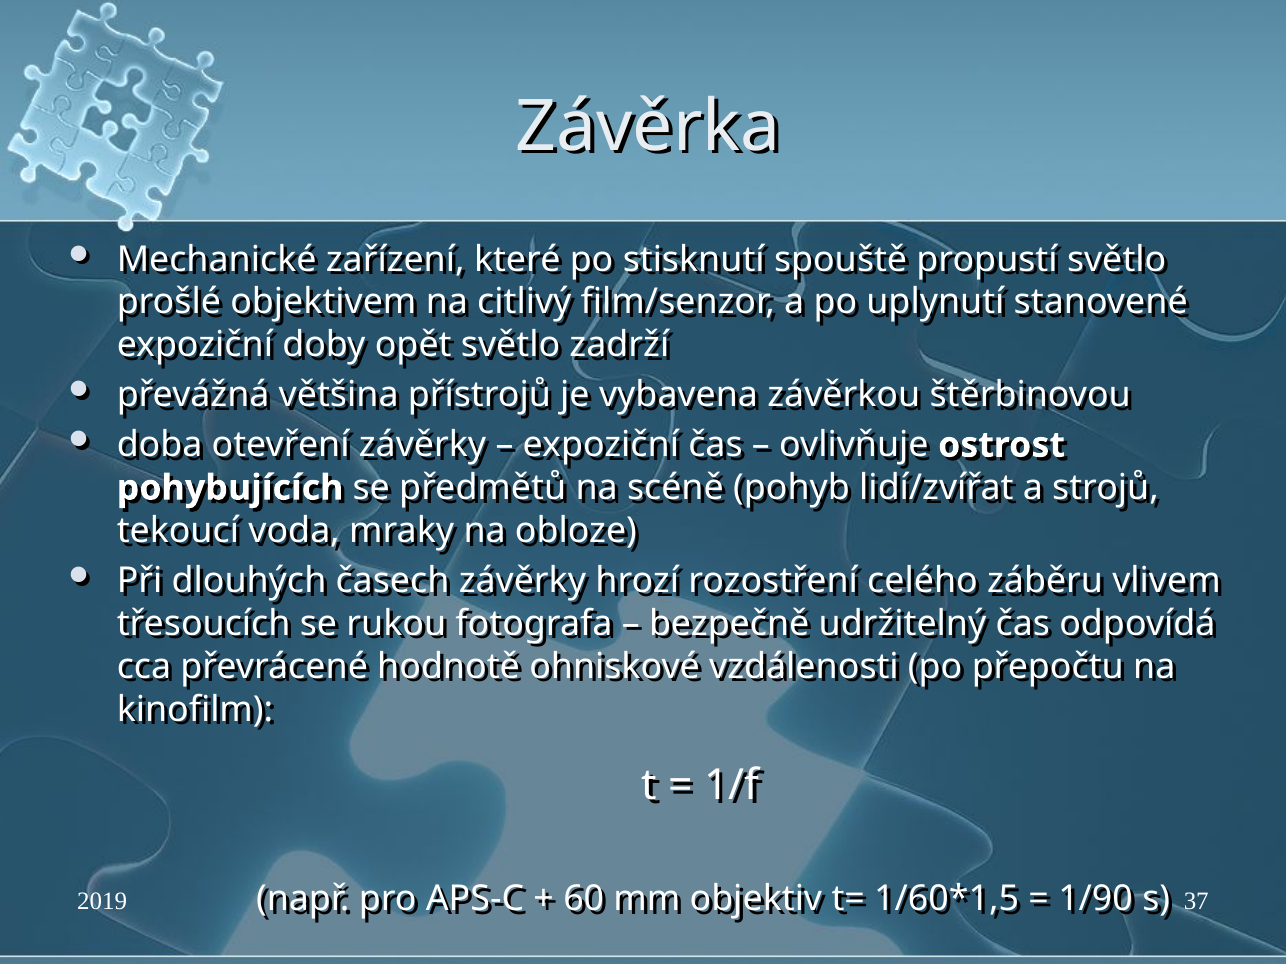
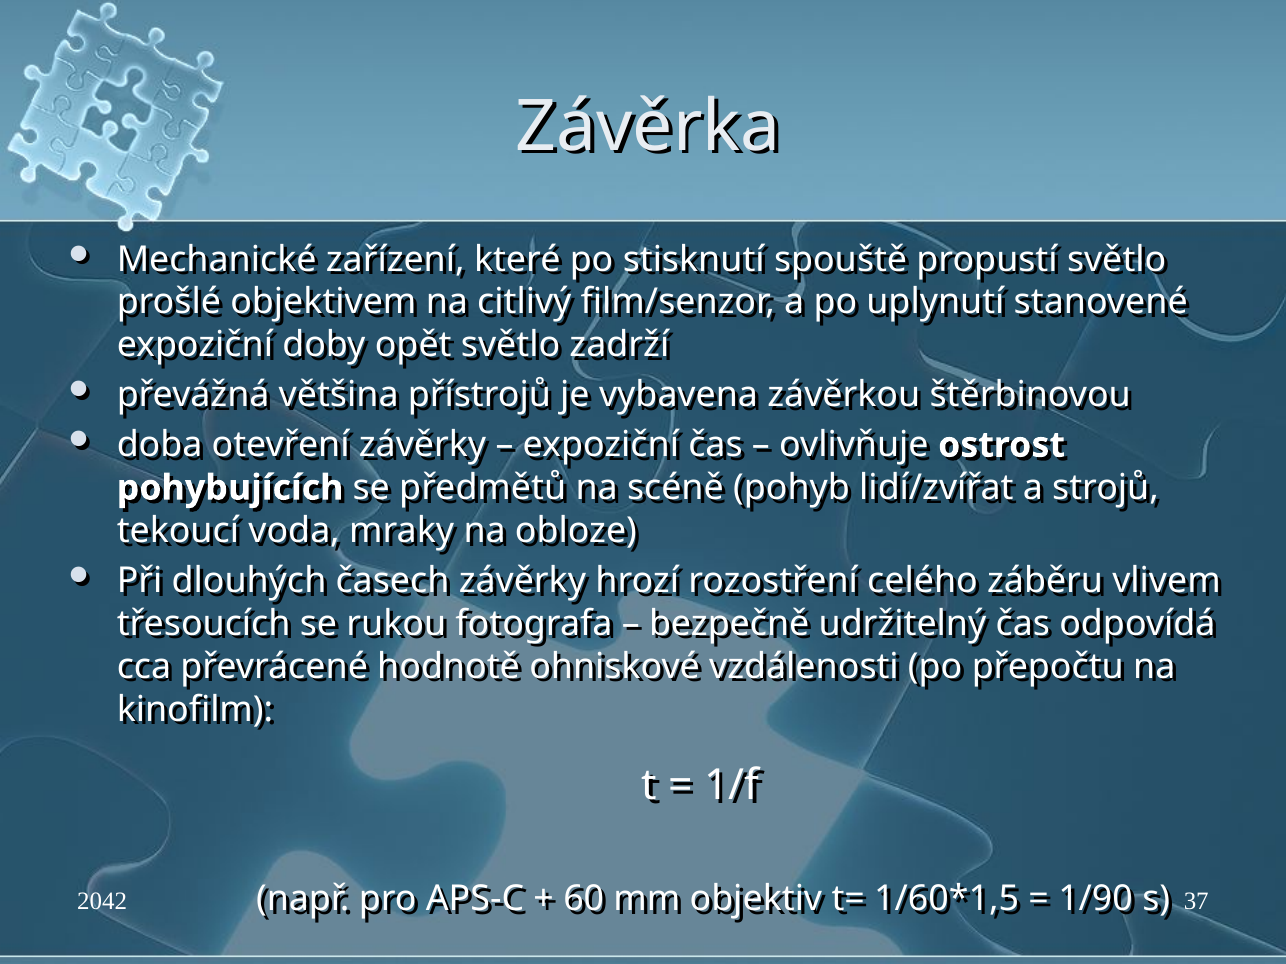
2019: 2019 -> 2042
